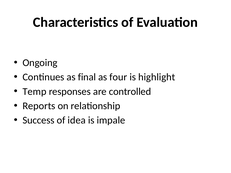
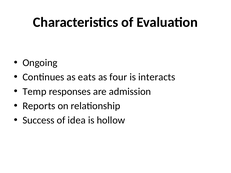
final: final -> eats
highlight: highlight -> interacts
controlled: controlled -> admission
impale: impale -> hollow
